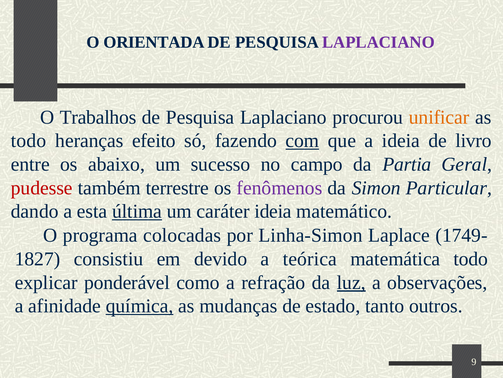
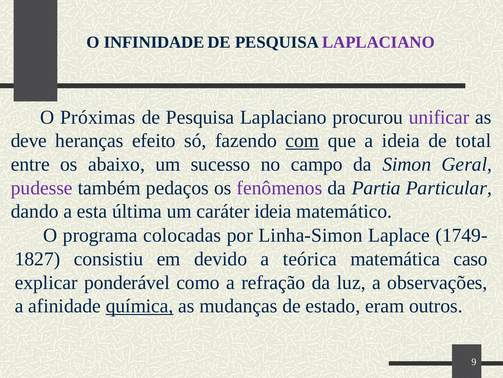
ORIENTADA: ORIENTADA -> INFINIDADE
Trabalhos: Trabalhos -> Próximas
unificar colour: orange -> purple
todo at (29, 141): todo -> deve
livro: livro -> total
Partia: Partia -> Simon
pudesse colour: red -> purple
terrestre: terrestre -> pedaços
Simon: Simon -> Partia
última underline: present -> none
matemática todo: todo -> caso
luz underline: present -> none
tanto: tanto -> eram
